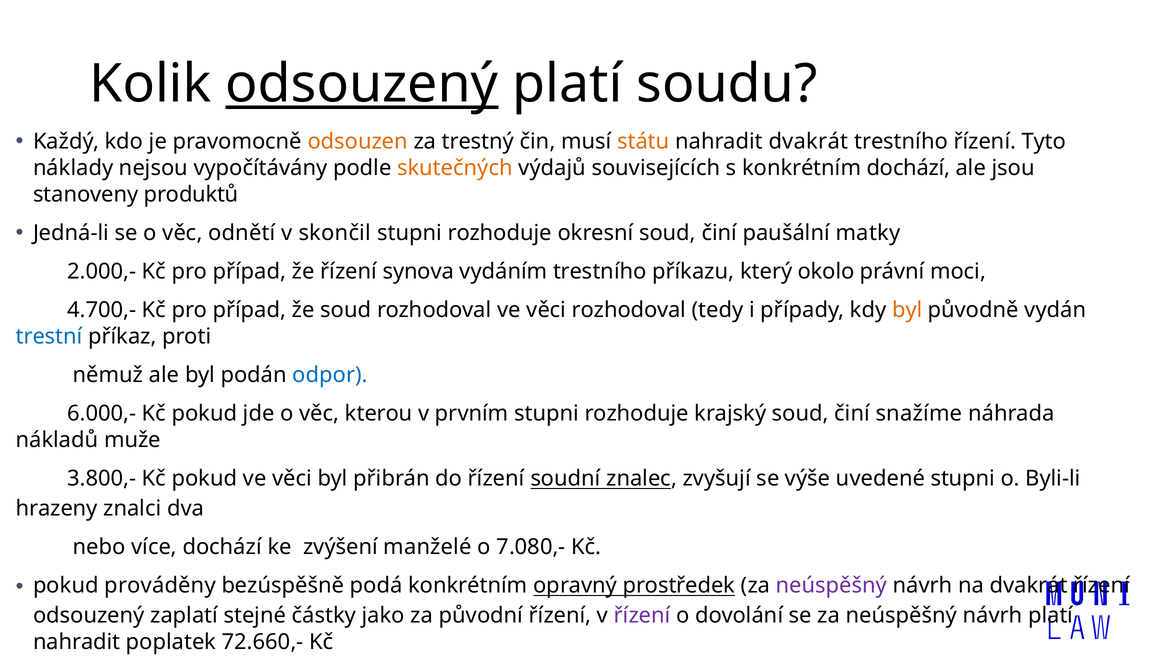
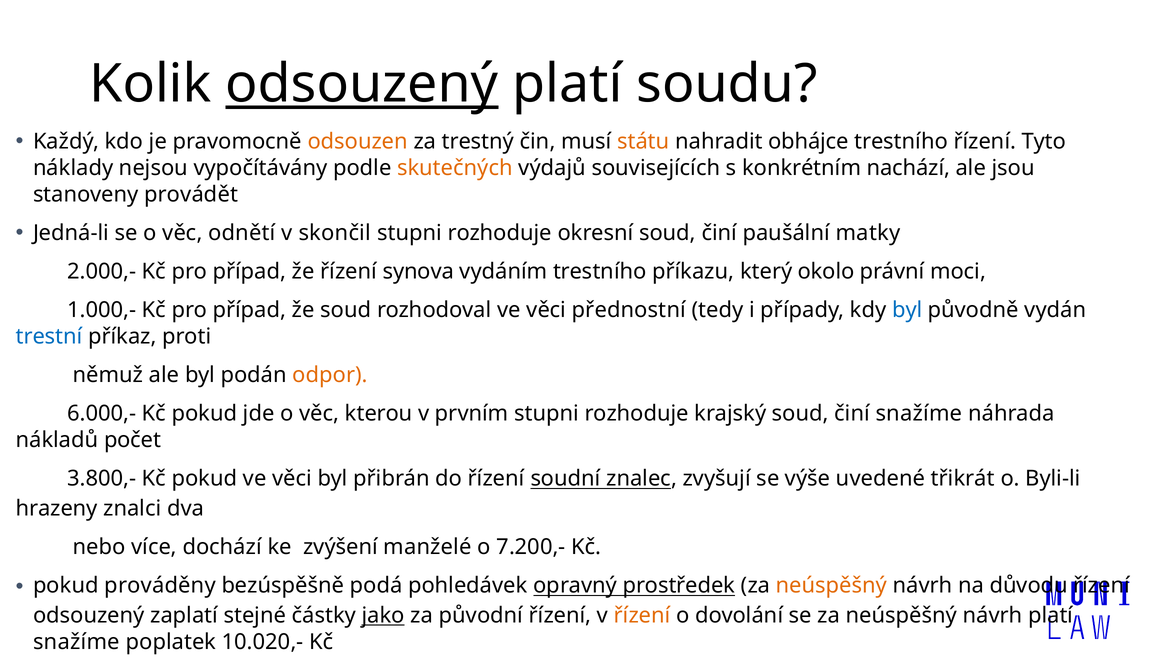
nahradit dvakrát: dvakrát -> obhájce
konkrétním dochází: dochází -> nachází
produktů: produktů -> provádět
4.700,-: 4.700,- -> 1.000,-
věci rozhodoval: rozhodoval -> přednostní
byl at (907, 310) colour: orange -> blue
odpor colour: blue -> orange
muže: muže -> počet
uvedené stupni: stupni -> třikrát
7.080,-: 7.080,- -> 7.200,-
podá konkrétním: konkrétním -> pohledávek
neúspěšný at (831, 586) colour: purple -> orange
na dvakrát: dvakrát -> důvodu
jako underline: none -> present
řízení at (642, 616) colour: purple -> orange
nahradit at (77, 642): nahradit -> snažíme
72.660,-: 72.660,- -> 10.020,-
